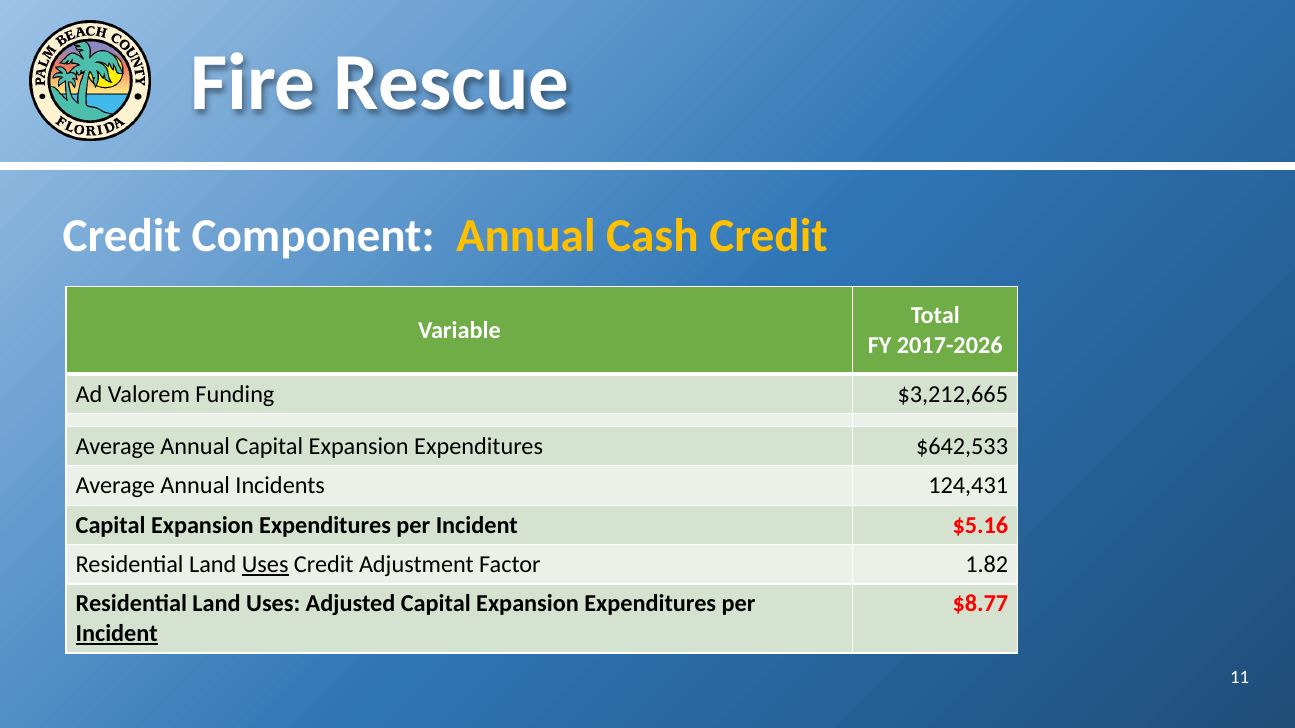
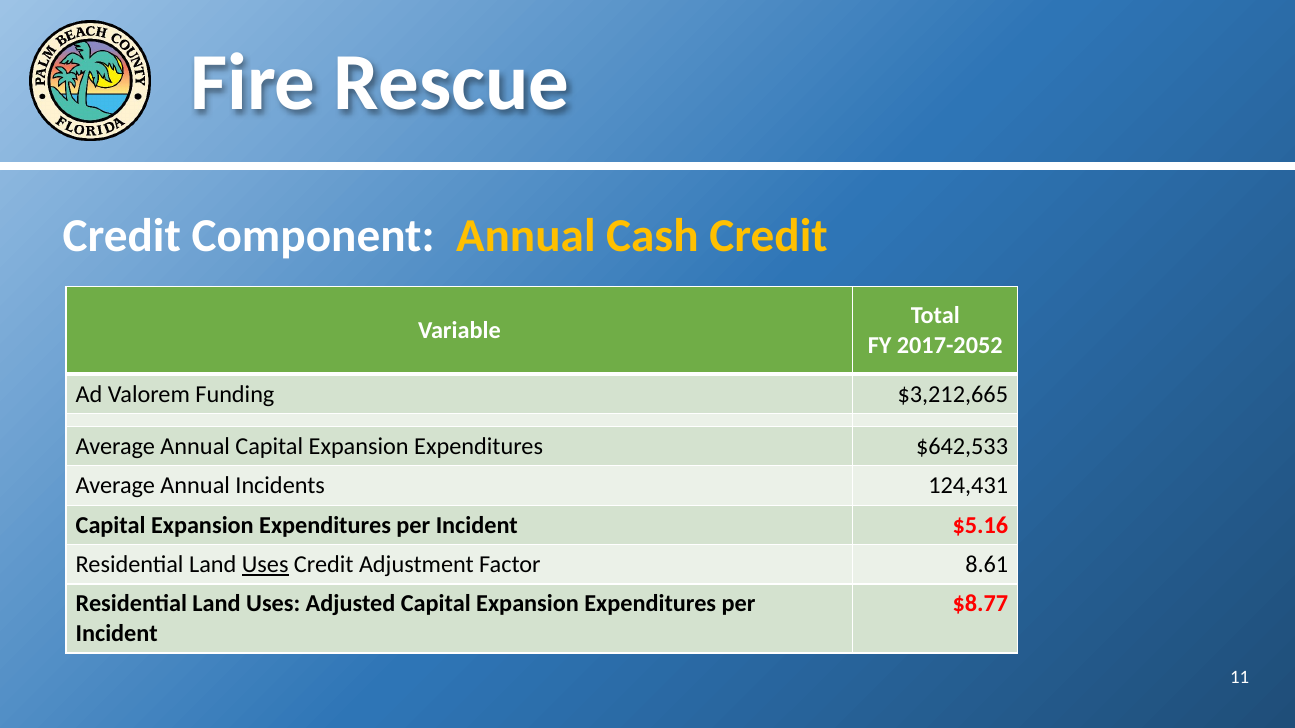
2017-2026: 2017-2026 -> 2017-2052
1.82: 1.82 -> 8.61
Incident at (117, 634) underline: present -> none
